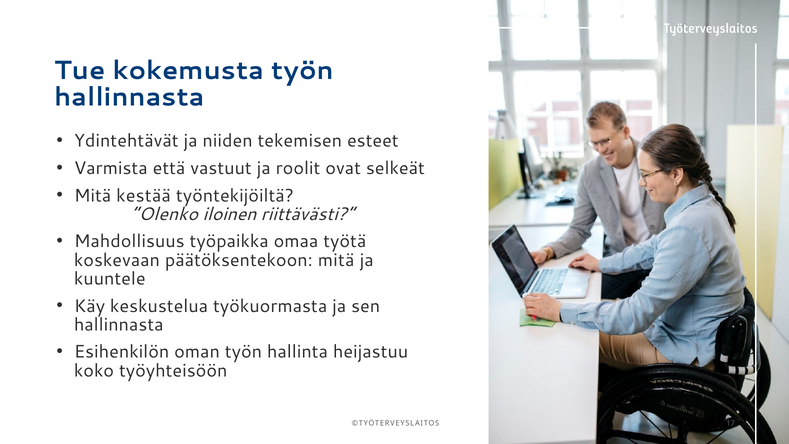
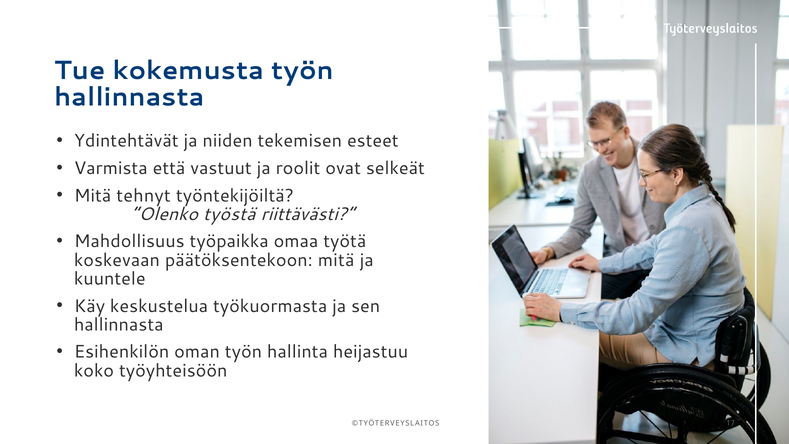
kestää: kestää -> tehnyt
iloinen: iloinen -> työstä
